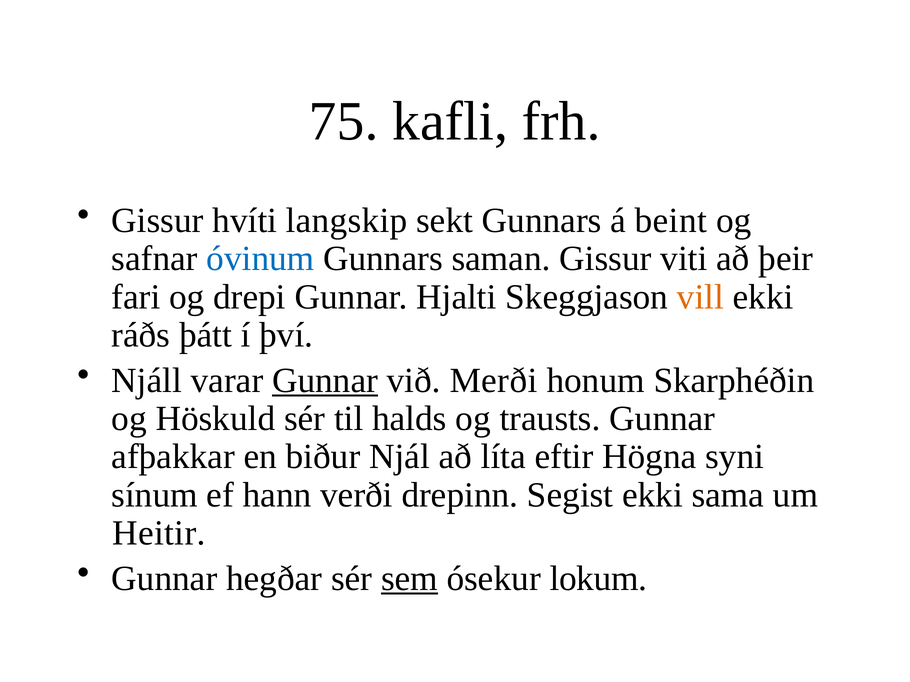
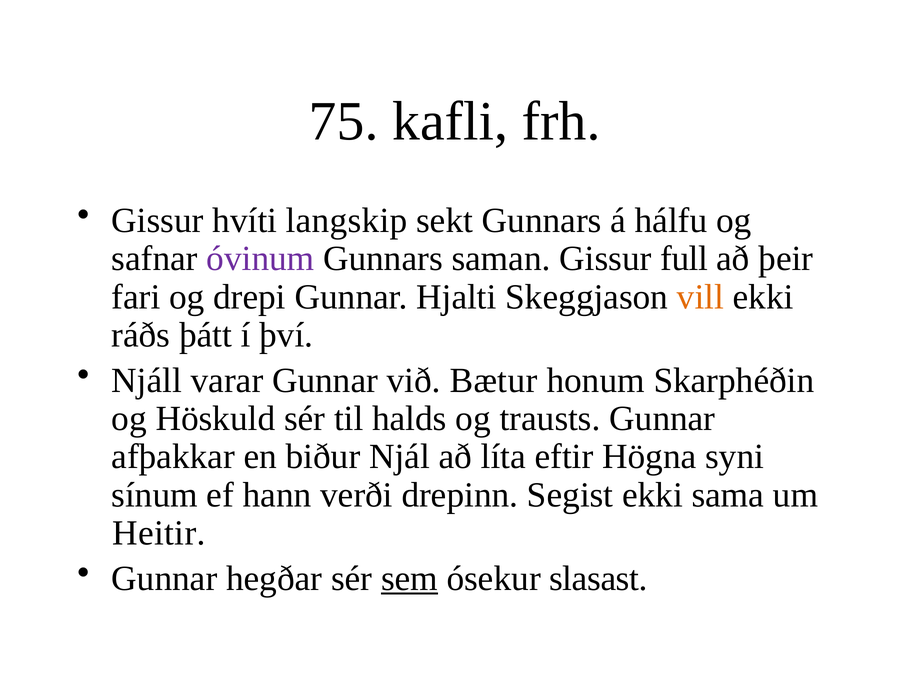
beint: beint -> hálfu
óvinum colour: blue -> purple
viti: viti -> full
Gunnar at (325, 381) underline: present -> none
Merði: Merði -> Bætur
lokum: lokum -> slasast
